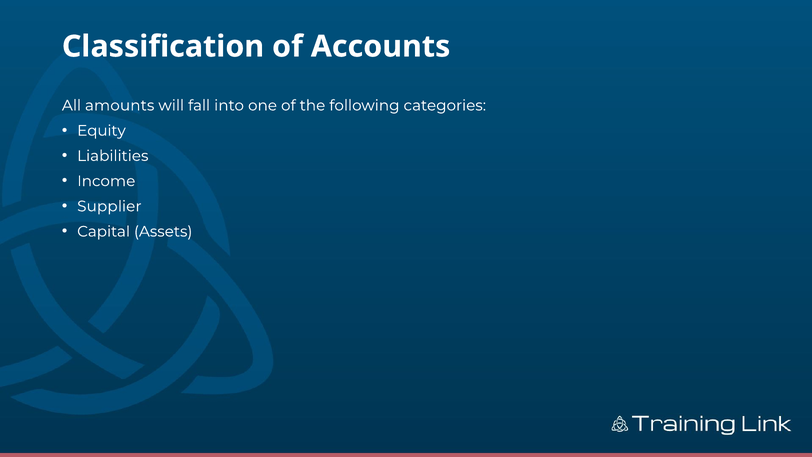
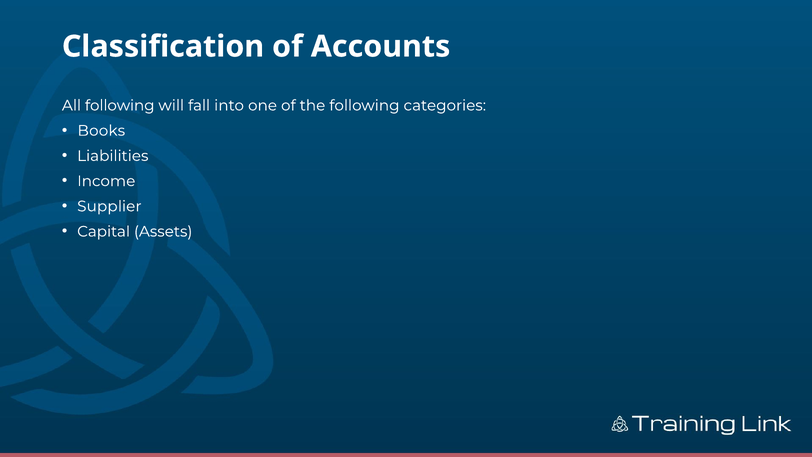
All amounts: amounts -> following
Equity: Equity -> Books
